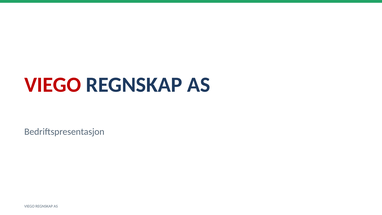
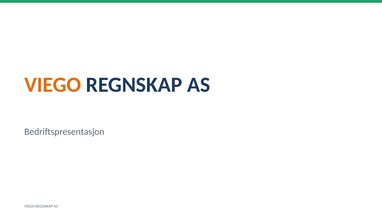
VIEGO at (53, 85) colour: red -> orange
